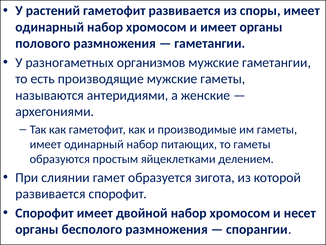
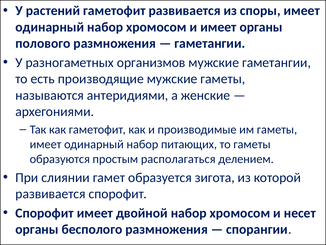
яйцеклетками: яйцеклетками -> располагаться
